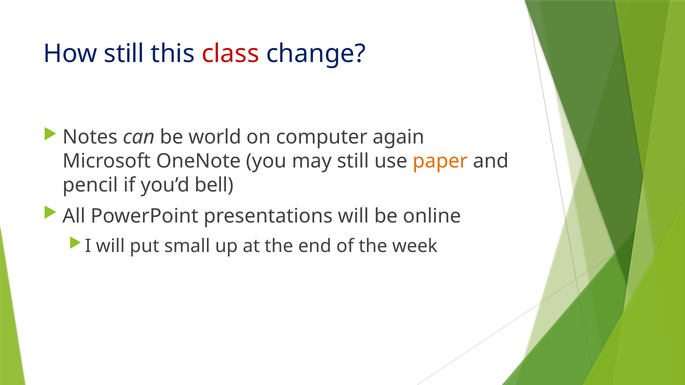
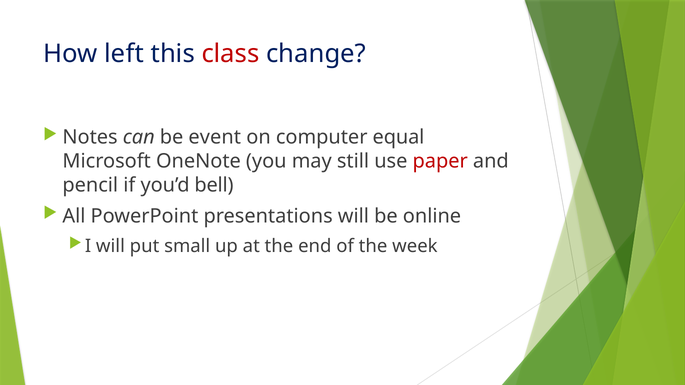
How still: still -> left
world: world -> event
again: again -> equal
paper colour: orange -> red
